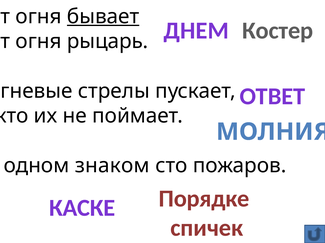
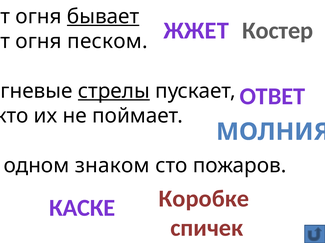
ДНЕМ: ДНЕМ -> ЖЖЕТ
рыцарь: рыцарь -> песком
стрелы underline: none -> present
Порядке: Порядке -> Коробке
